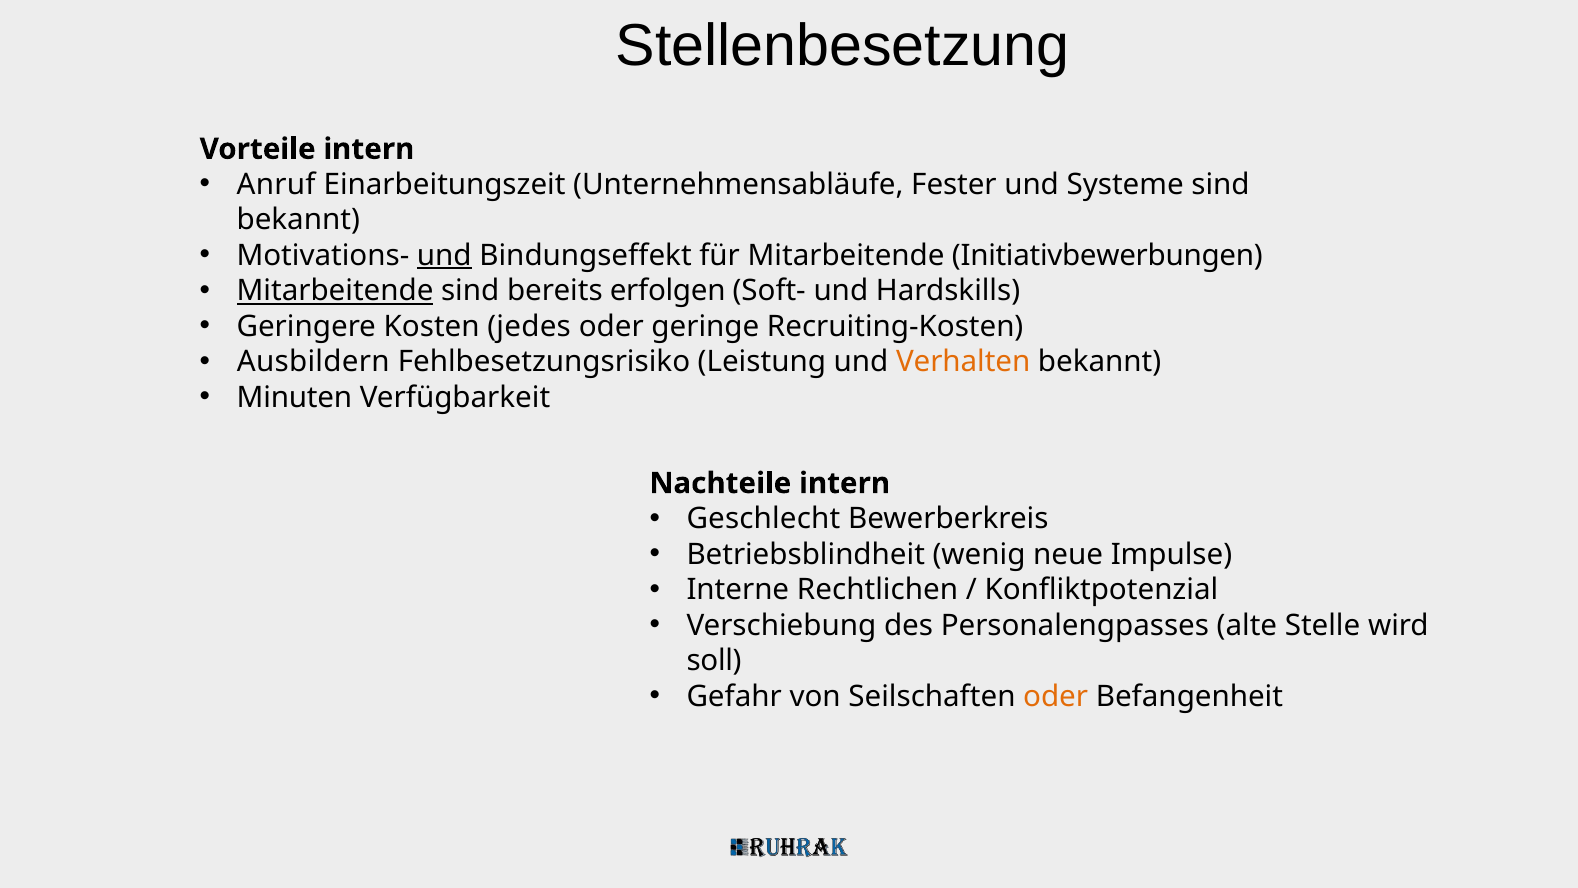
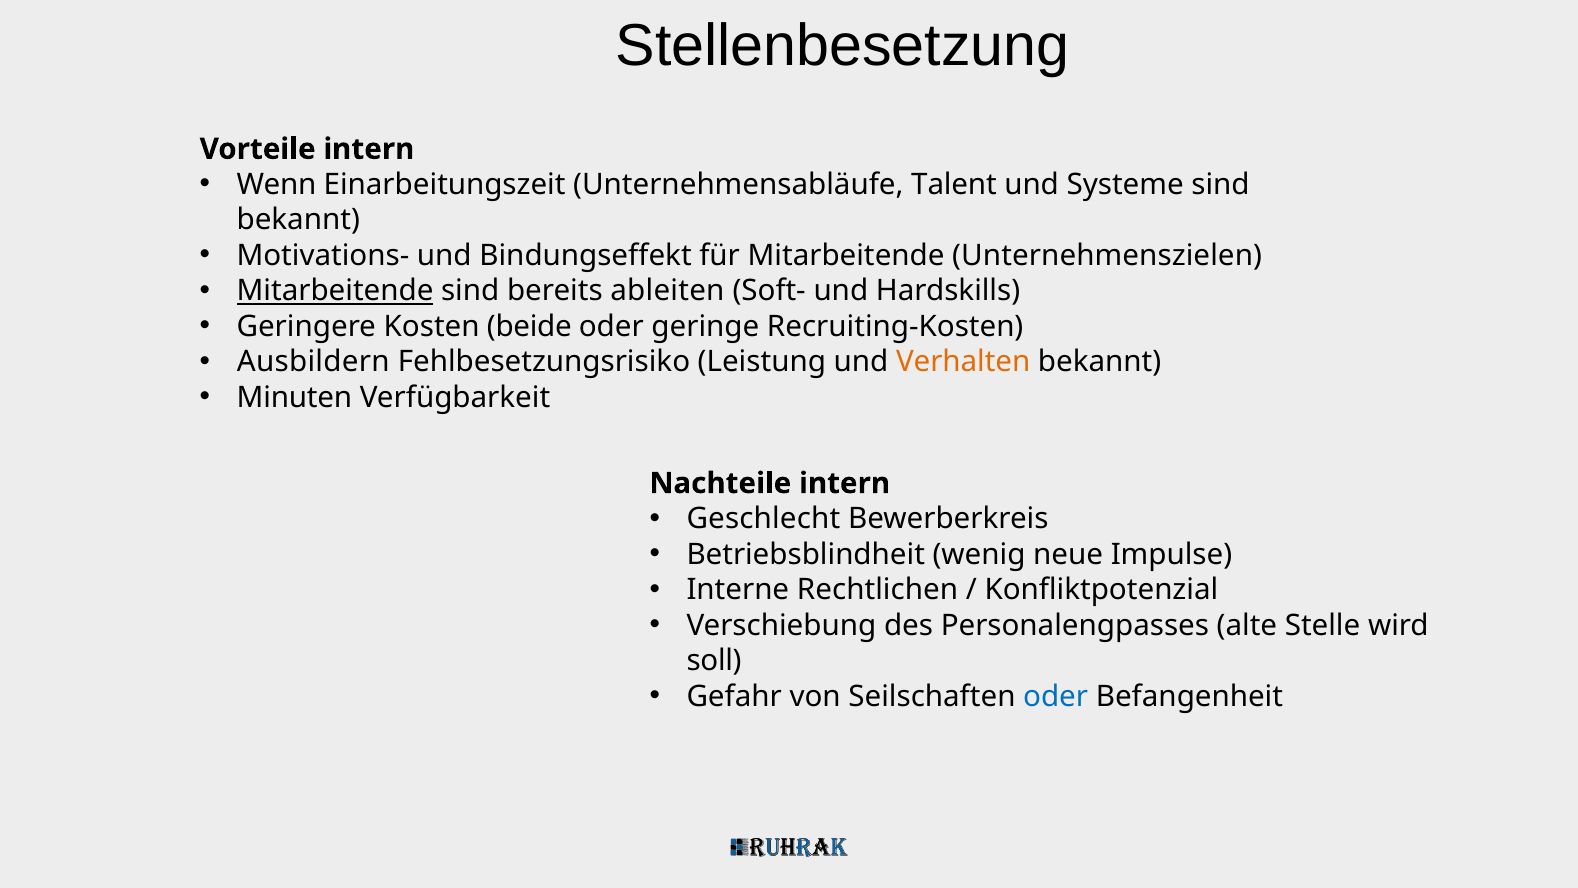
Anruf: Anruf -> Wenn
Fester: Fester -> Talent
und at (444, 256) underline: present -> none
Initiativbewerbungen: Initiativbewerbungen -> Unternehmenszielen
erfolgen: erfolgen -> ableiten
jedes: jedes -> beide
oder at (1056, 696) colour: orange -> blue
